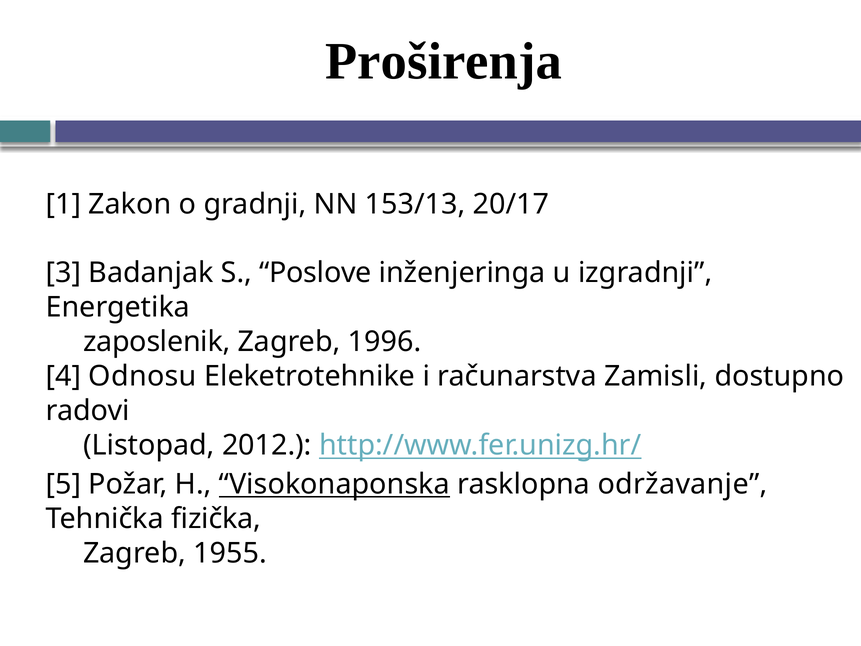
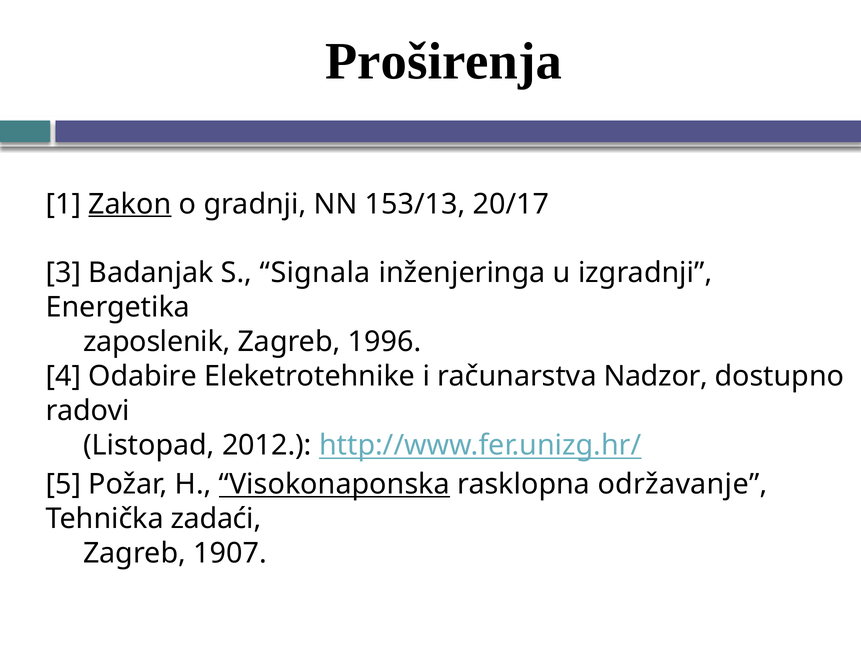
Zakon underline: none -> present
Poslove: Poslove -> Signala
Odnosu: Odnosu -> Odabire
Zamisli: Zamisli -> Nadzor
fizička: fizička -> zadaći
1955: 1955 -> 1907
